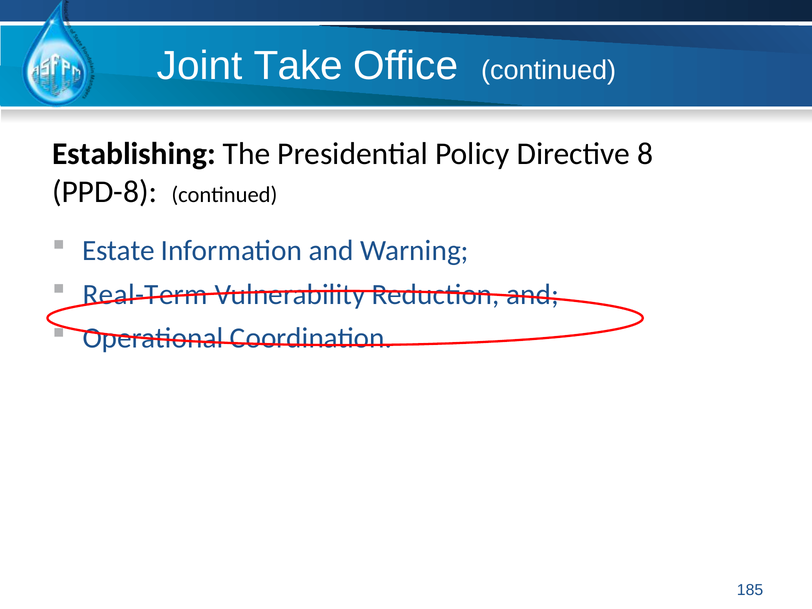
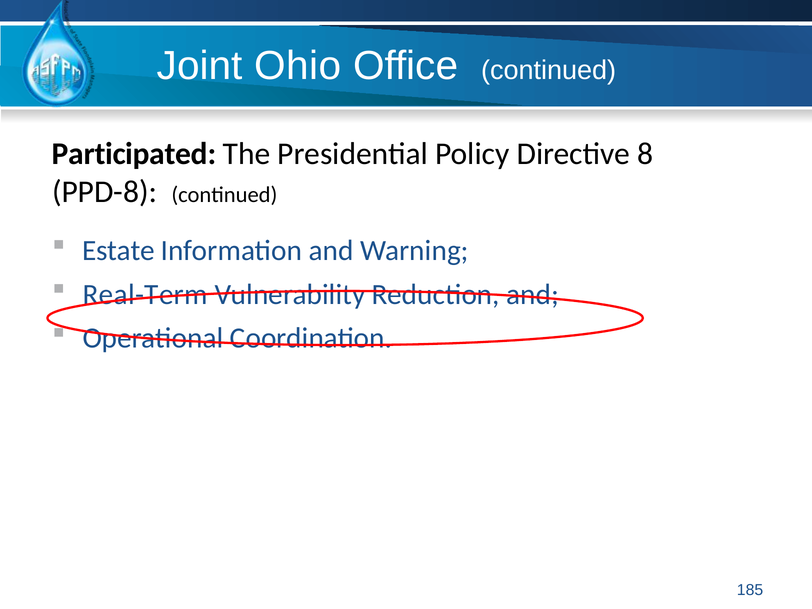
Take: Take -> Ohio
Establishing: Establishing -> Participated
